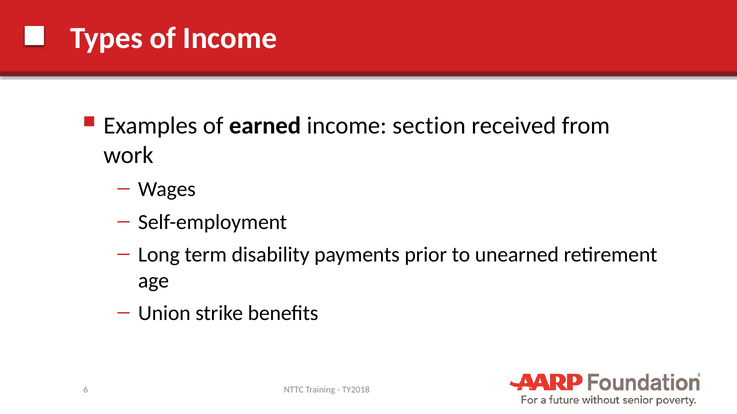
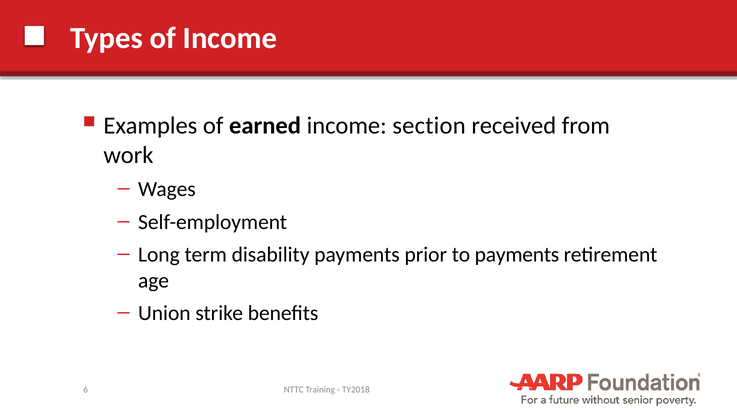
to unearned: unearned -> payments
